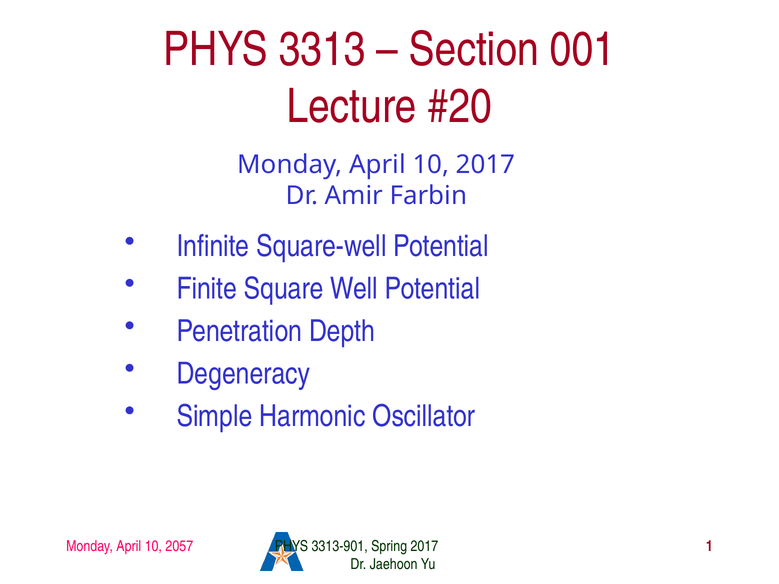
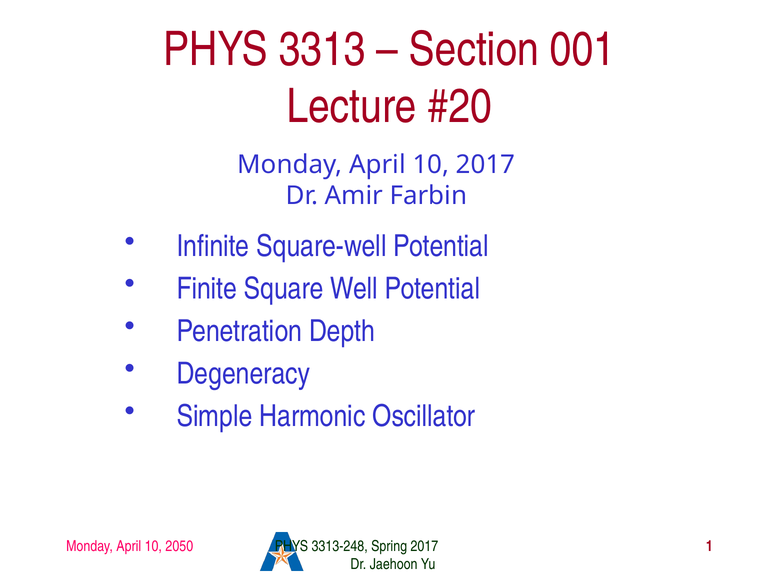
2057: 2057 -> 2050
3313-901: 3313-901 -> 3313-248
